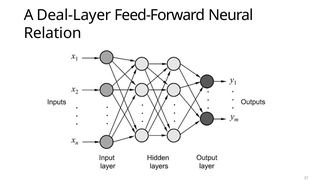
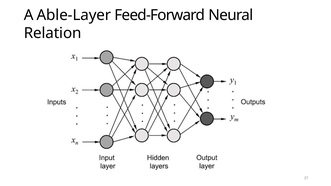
Deal-Layer: Deal-Layer -> Able-Layer
